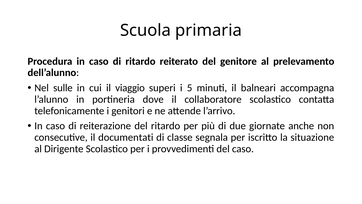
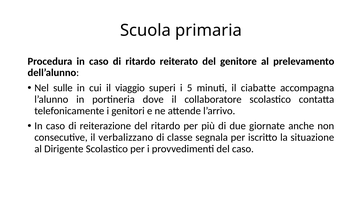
balneari: balneari -> ciabatte
documentati: documentati -> verbalizzano
